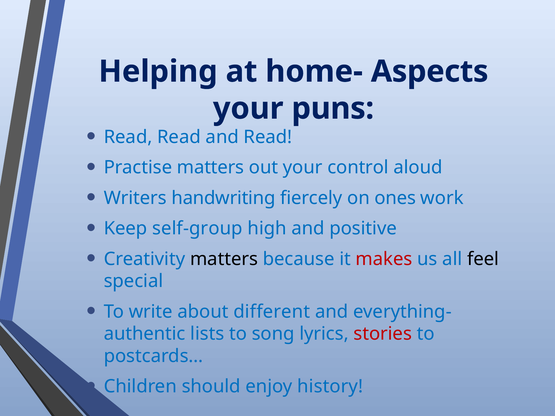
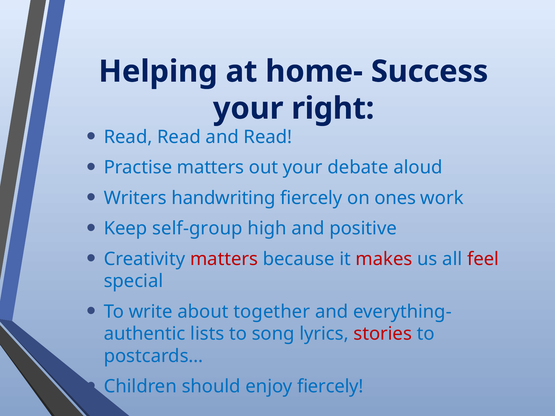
Aspects: Aspects -> Success
puns: puns -> right
control: control -> debate
matters at (224, 259) colour: black -> red
feel colour: black -> red
different: different -> together
enjoy history: history -> fiercely
